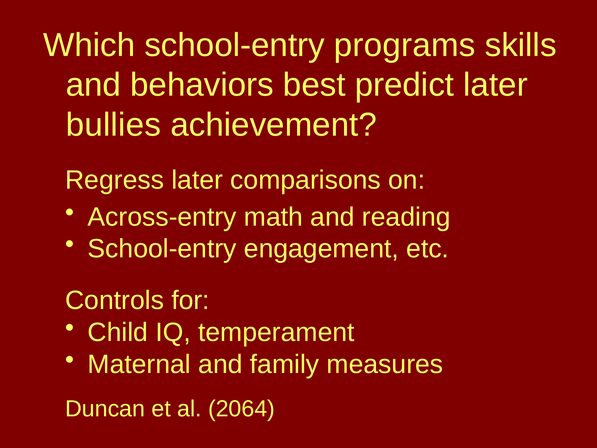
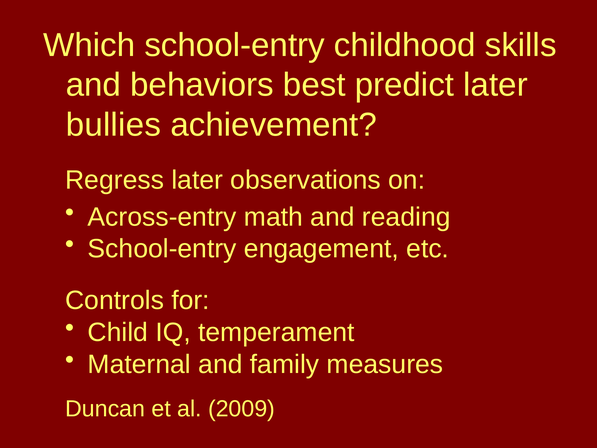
programs: programs -> childhood
comparisons: comparisons -> observations
2064: 2064 -> 2009
